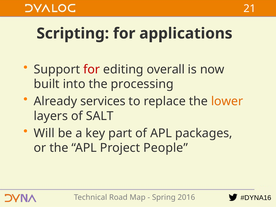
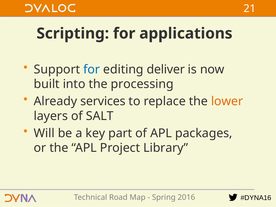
for at (92, 69) colour: red -> blue
overall: overall -> deliver
People: People -> Library
